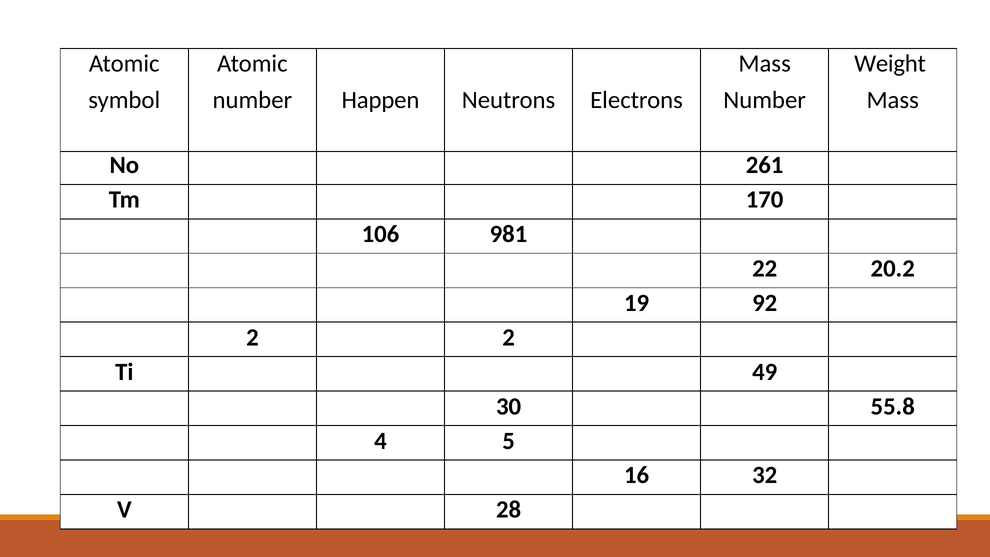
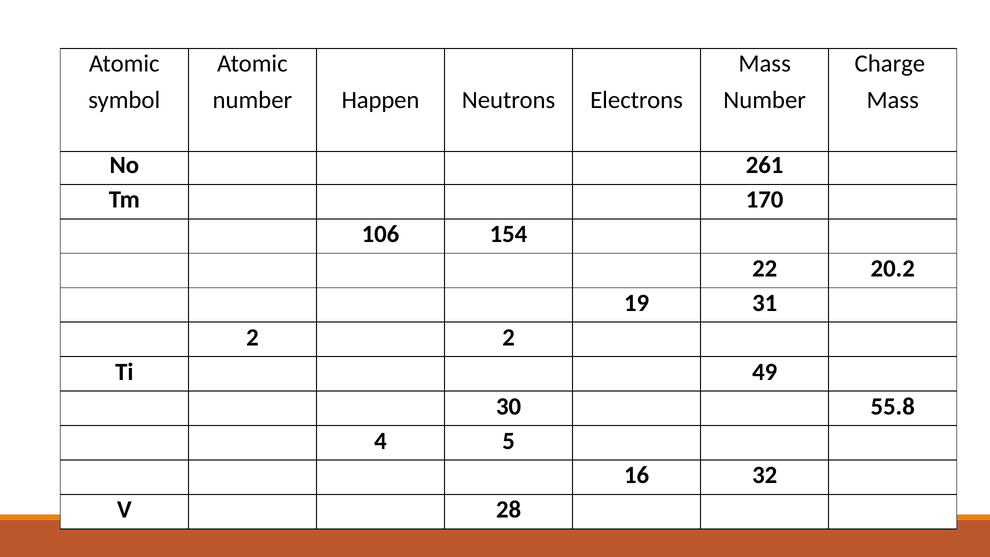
Weight: Weight -> Charge
981: 981 -> 154
92: 92 -> 31
